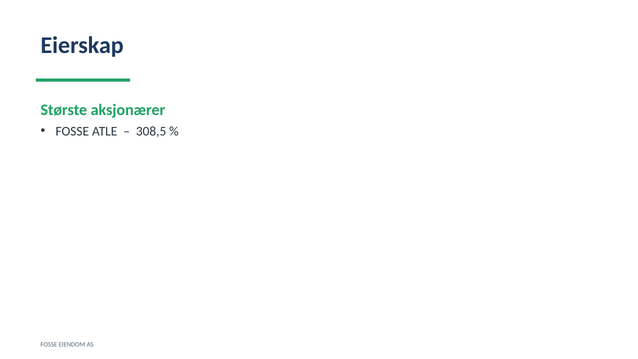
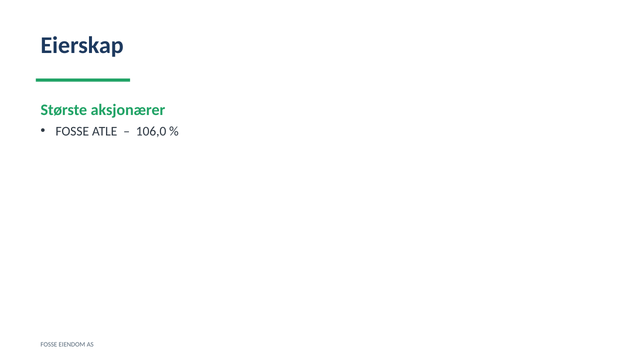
308,5: 308,5 -> 106,0
